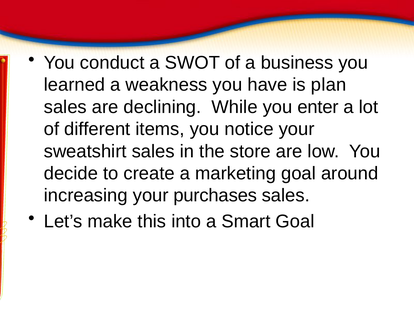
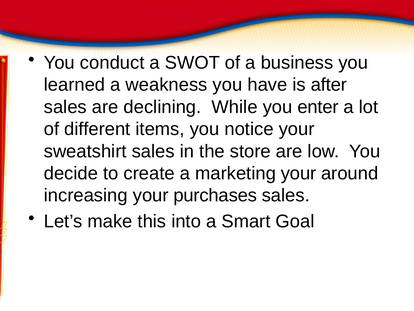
plan: plan -> after
marketing goal: goal -> your
